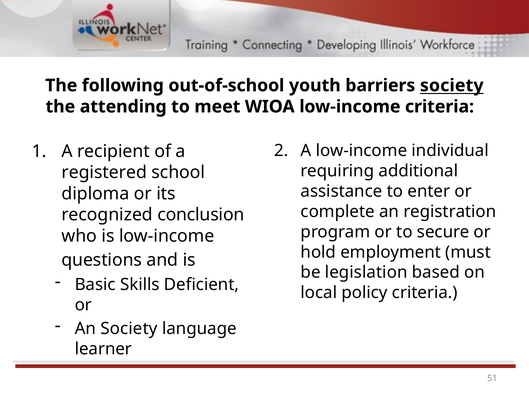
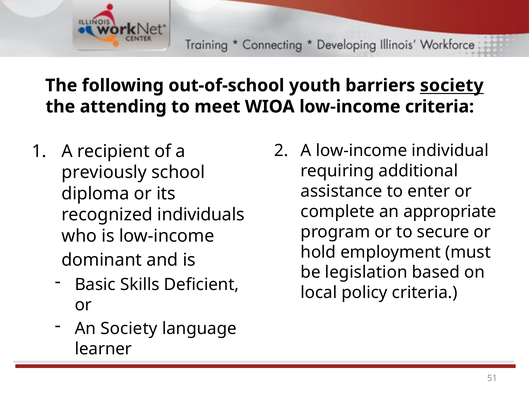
registered: registered -> previously
registration: registration -> appropriate
conclusion: conclusion -> individuals
questions: questions -> dominant
